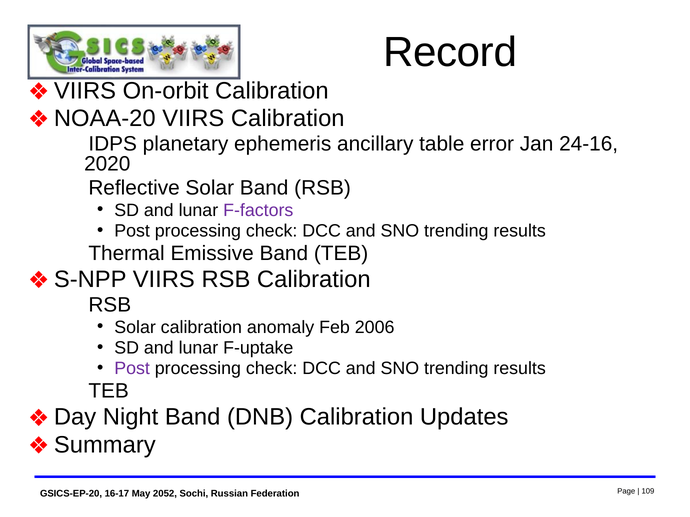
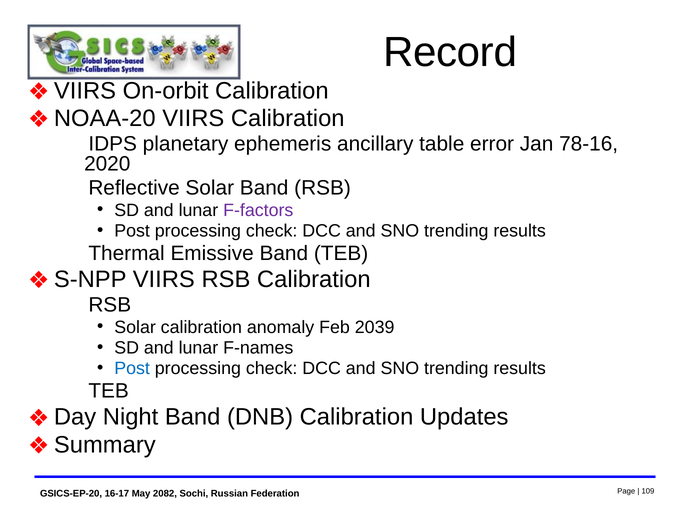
24-16: 24-16 -> 78-16
2006: 2006 -> 2039
F-uptake: F-uptake -> F-names
Post at (132, 369) colour: purple -> blue
2052: 2052 -> 2082
